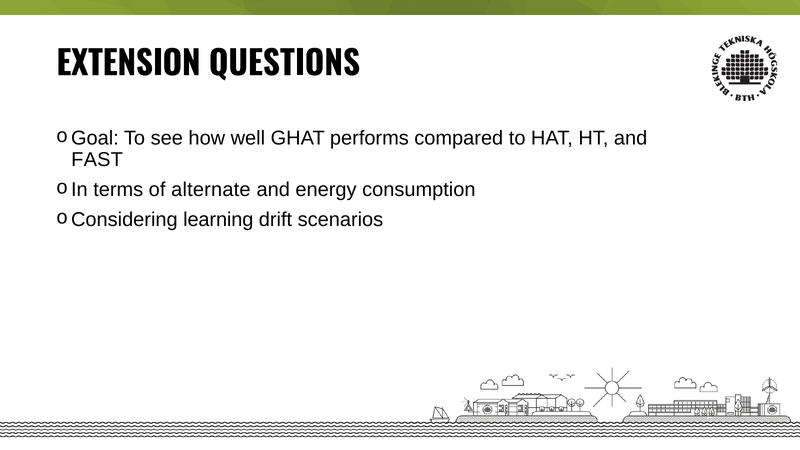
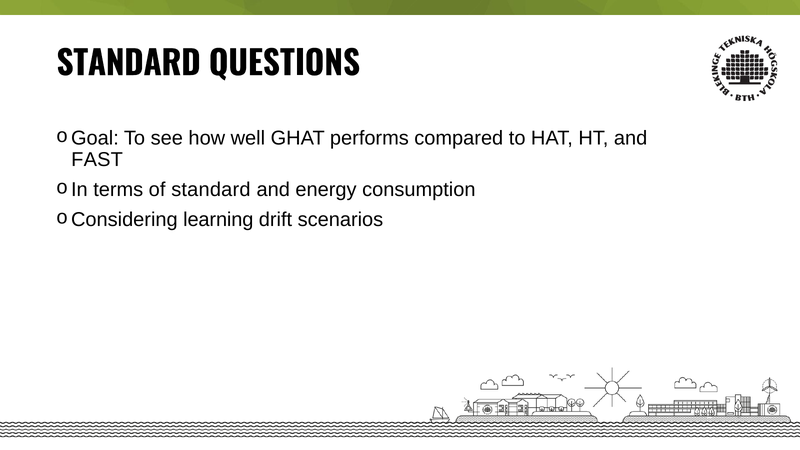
EXTENSION at (129, 64): EXTENSION -> STANDARD
of alternate: alternate -> standard
